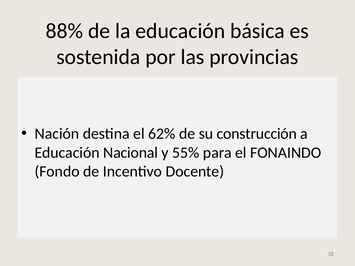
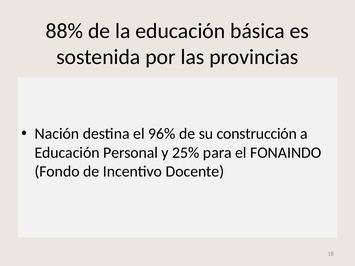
62%: 62% -> 96%
Nacional: Nacional -> Personal
55%: 55% -> 25%
